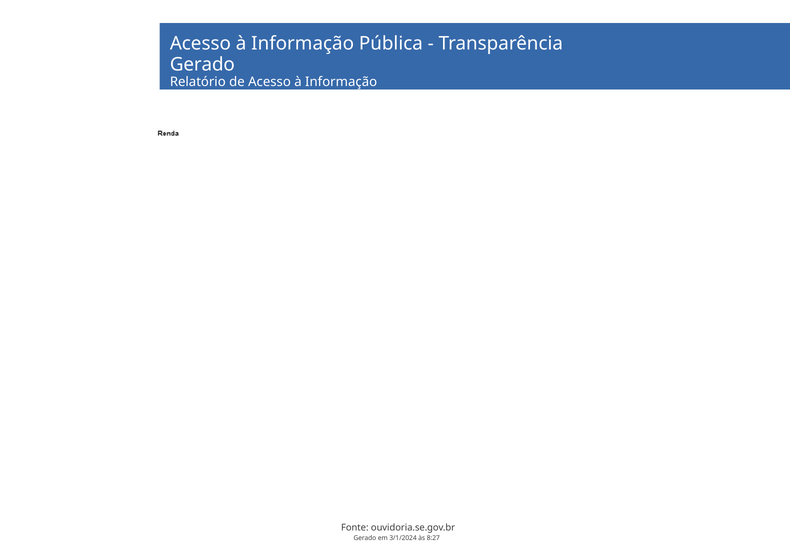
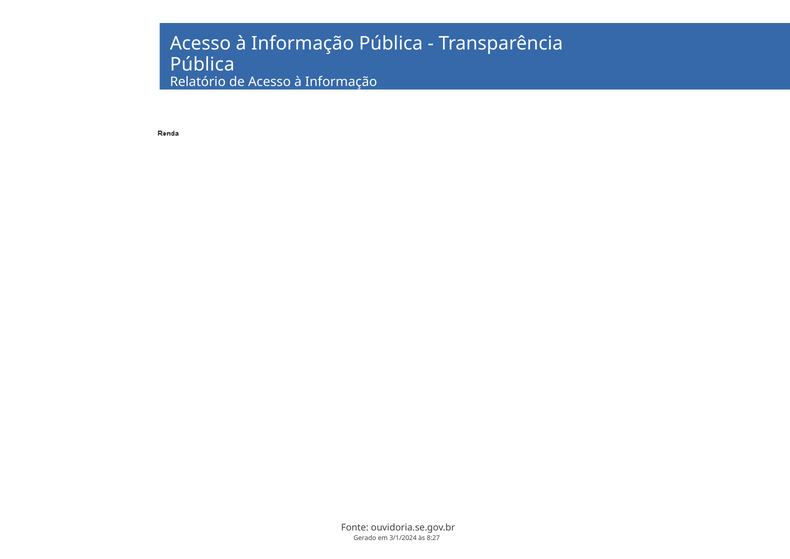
Gerado at (202, 65): Gerado -> Pública
